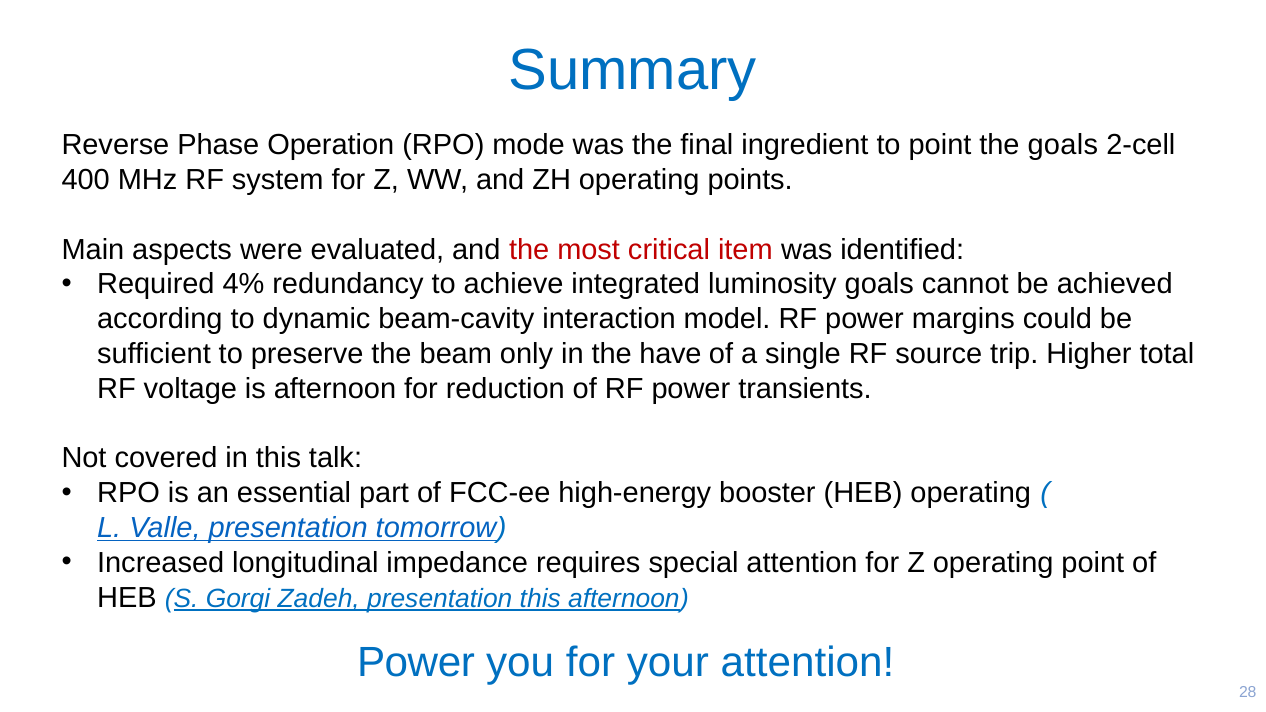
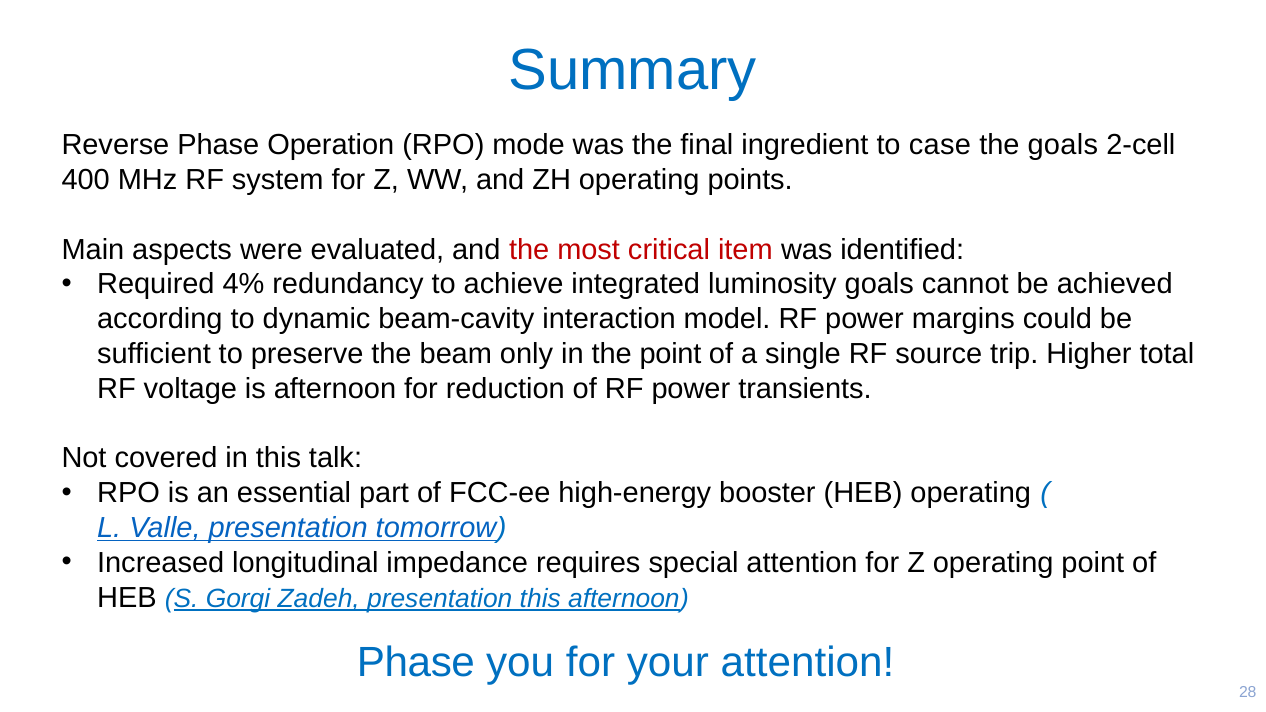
to point: point -> case
the have: have -> point
Power at (416, 663): Power -> Phase
